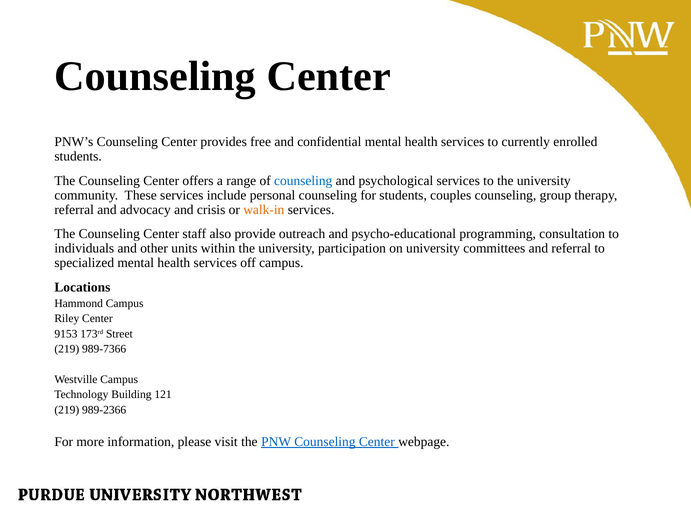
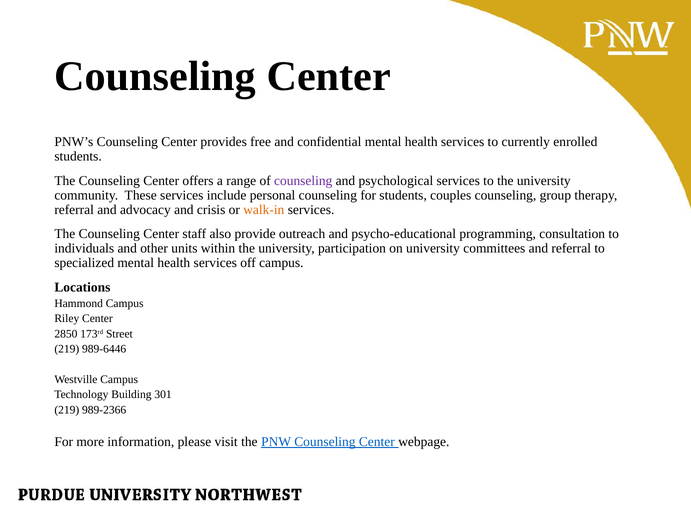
counseling at (303, 181) colour: blue -> purple
9153: 9153 -> 2850
989-7366: 989-7366 -> 989-6446
121: 121 -> 301
